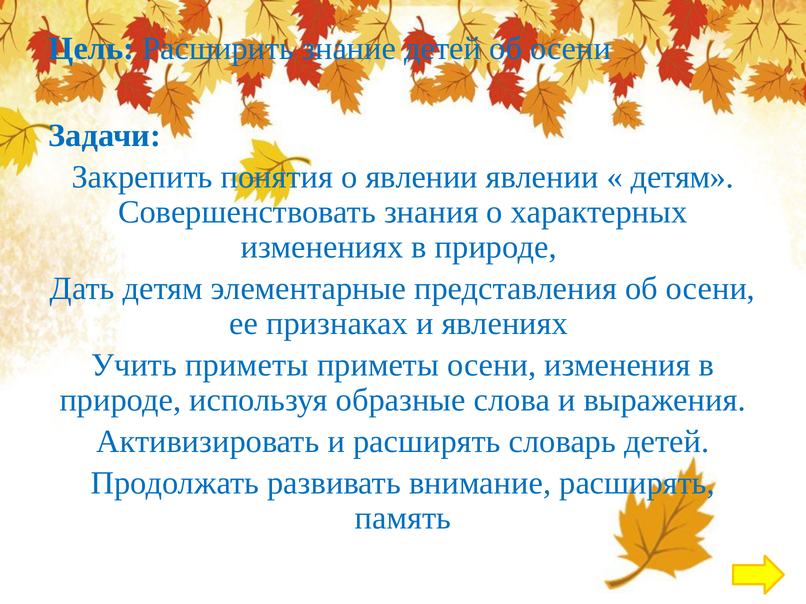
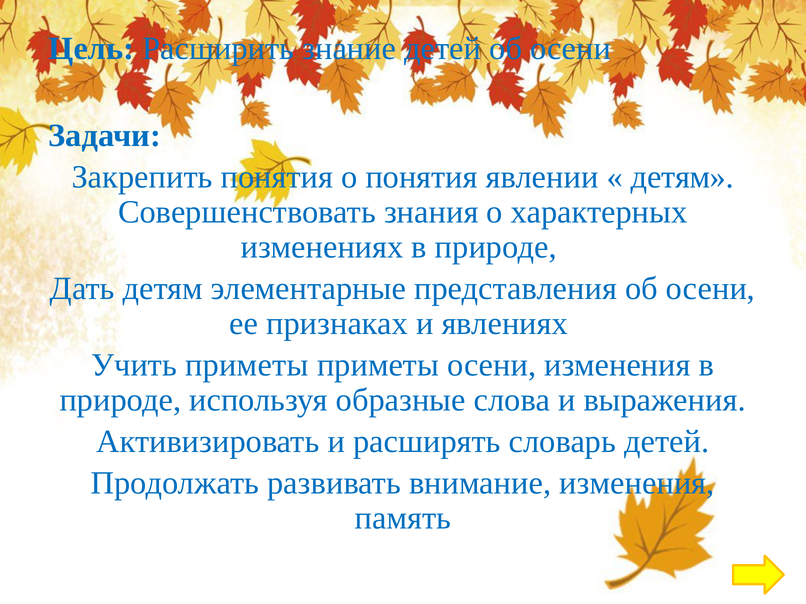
о явлении: явлении -> понятия
внимание расширять: расширять -> изменения
